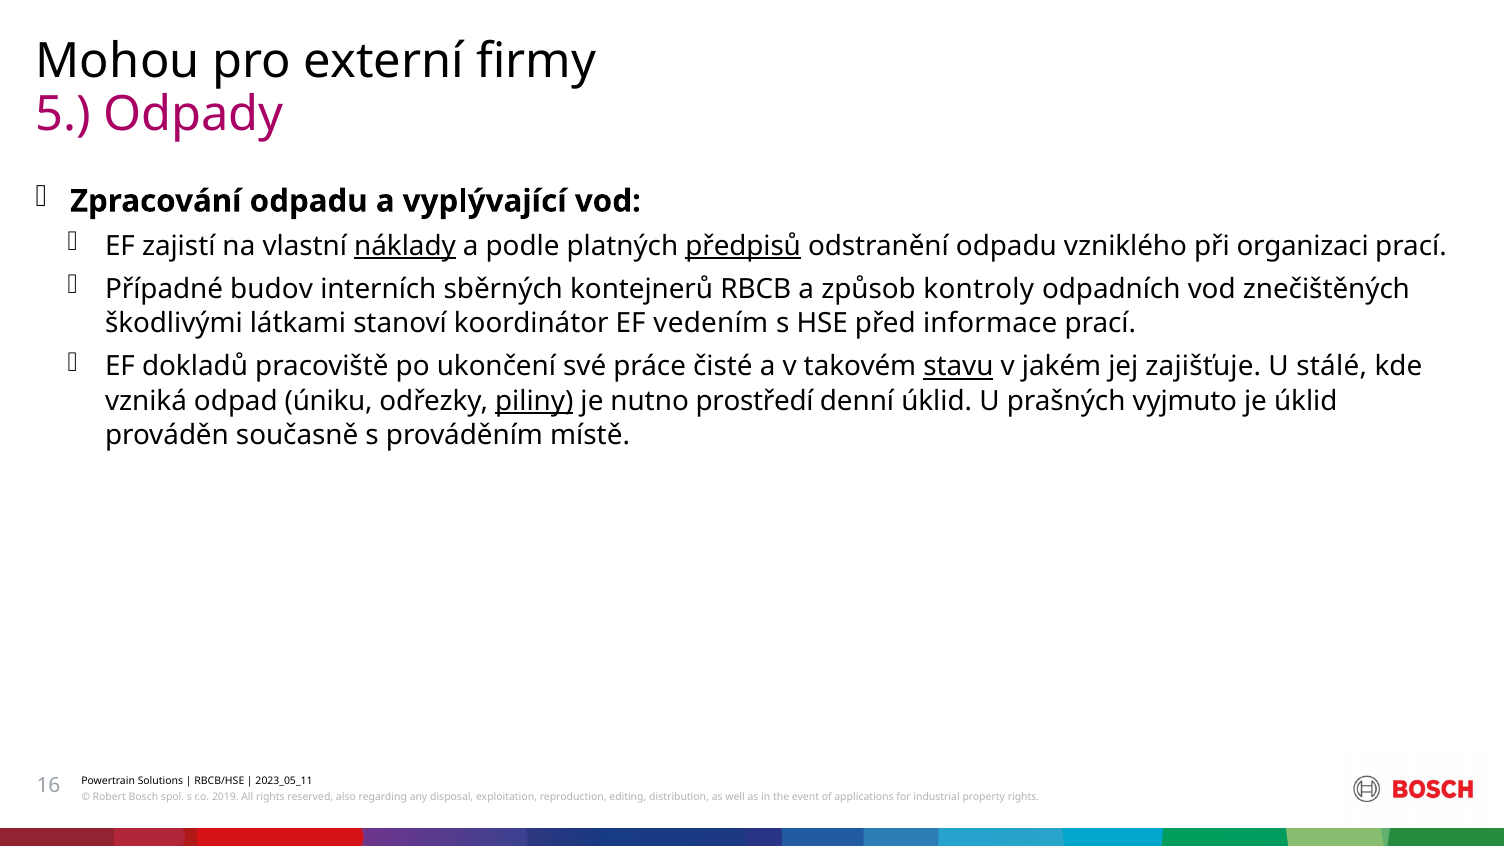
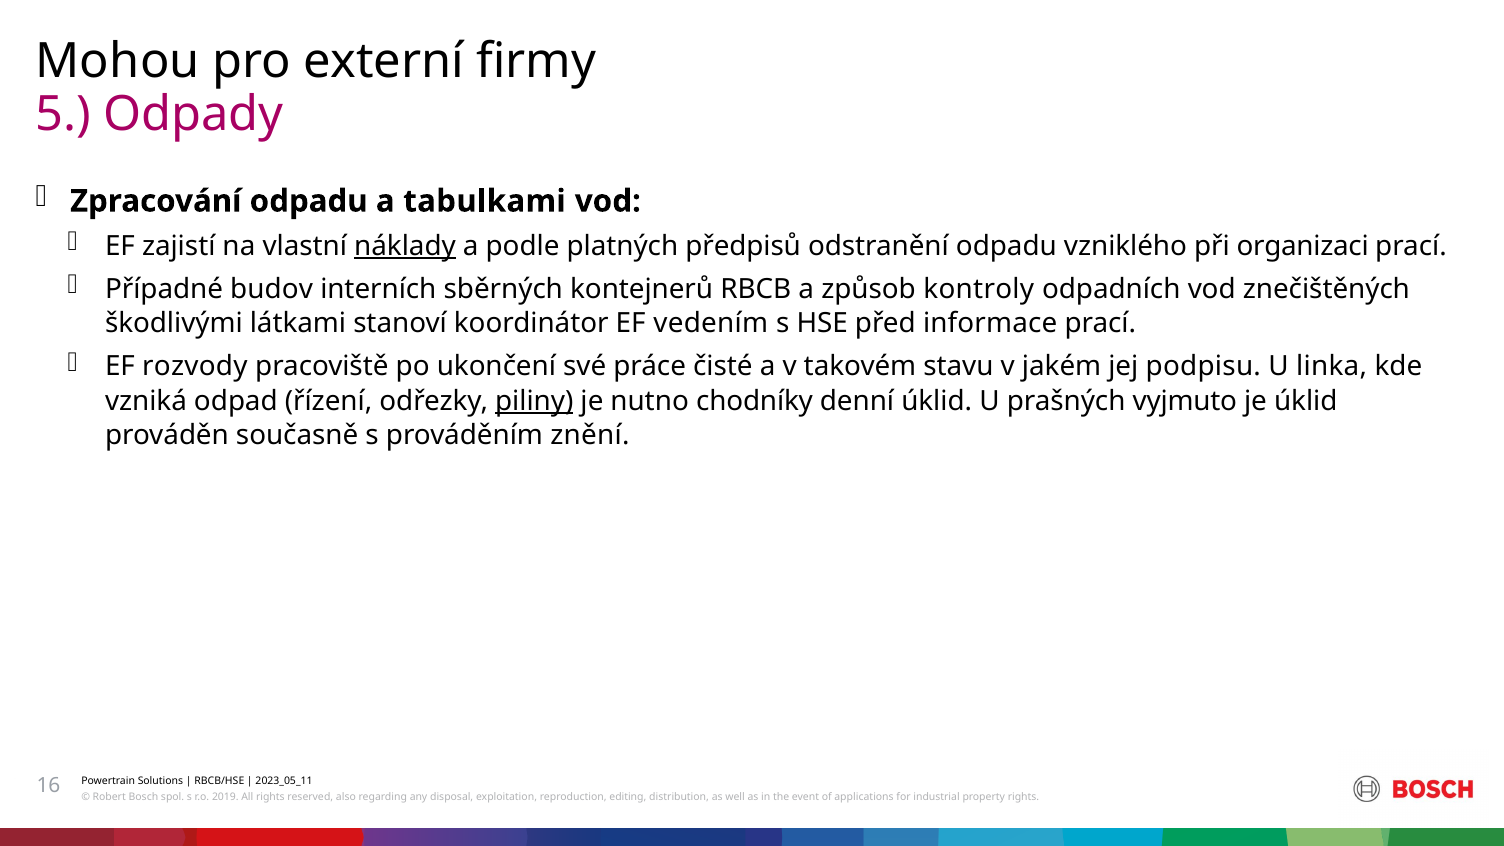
vyplývající: vyplývající -> tabulkami
předpisů underline: present -> none
dokladů: dokladů -> rozvody
stavu underline: present -> none
zajišťuje: zajišťuje -> podpisu
stálé: stálé -> linka
úniku: úniku -> řízení
prostředí: prostředí -> chodníky
místě: místě -> znění
